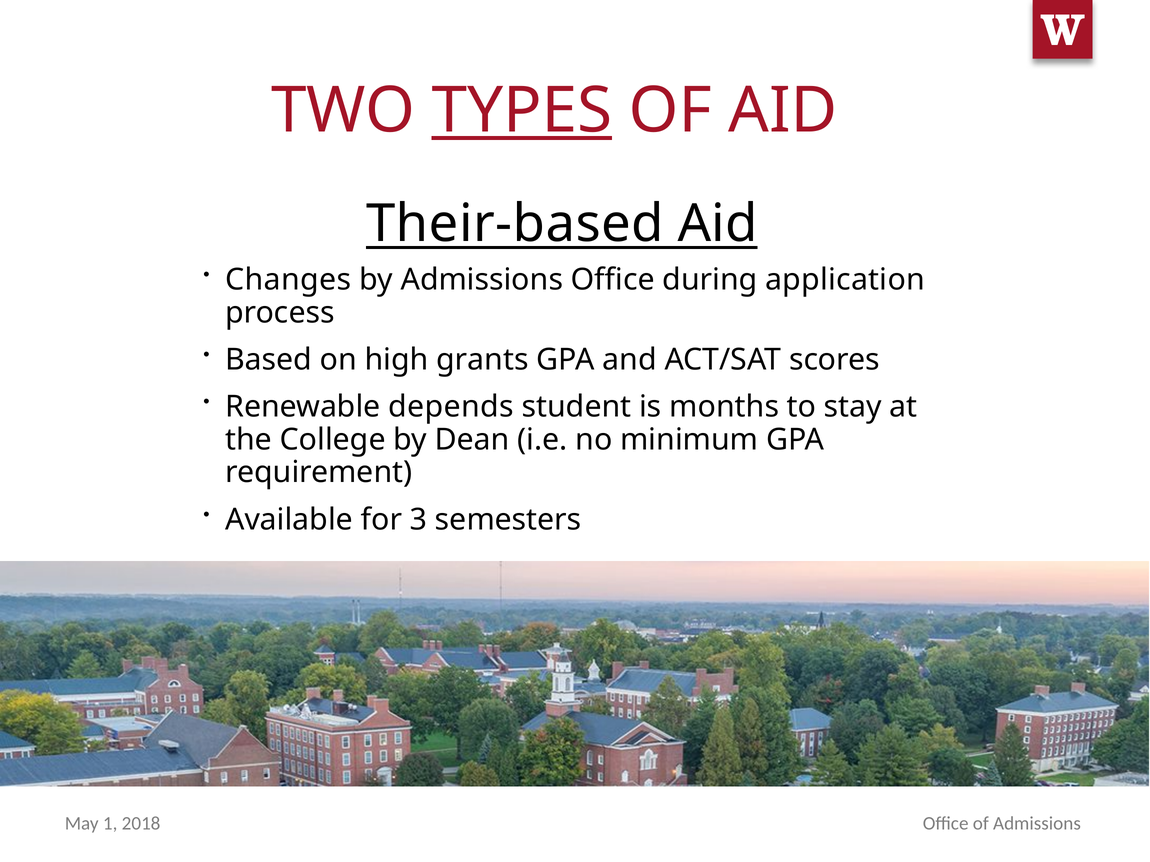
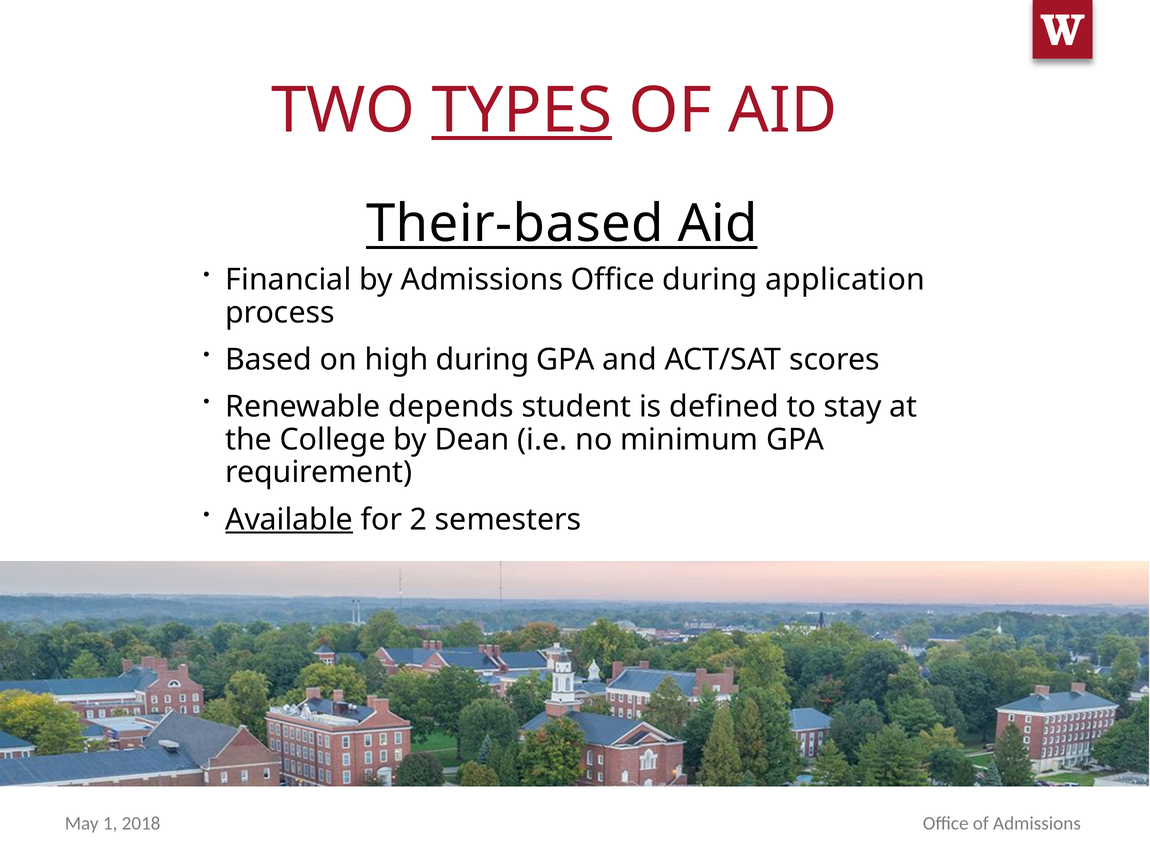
Changes: Changes -> Financial
high grants: grants -> during
months: months -> defined
Available underline: none -> present
3: 3 -> 2
